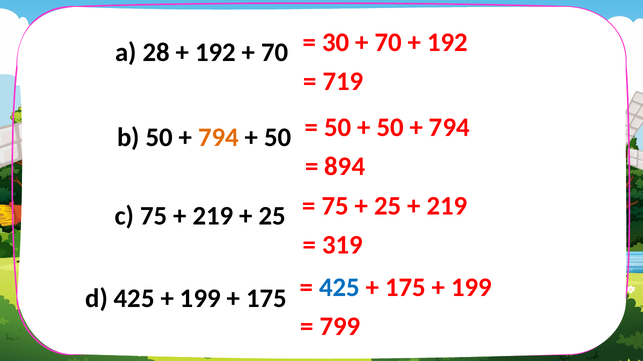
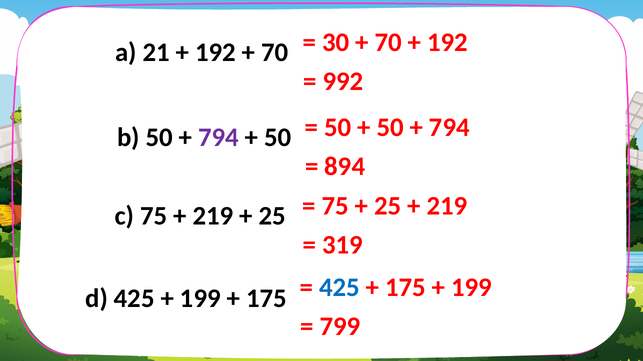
28: 28 -> 21
719: 719 -> 992
794 at (219, 138) colour: orange -> purple
